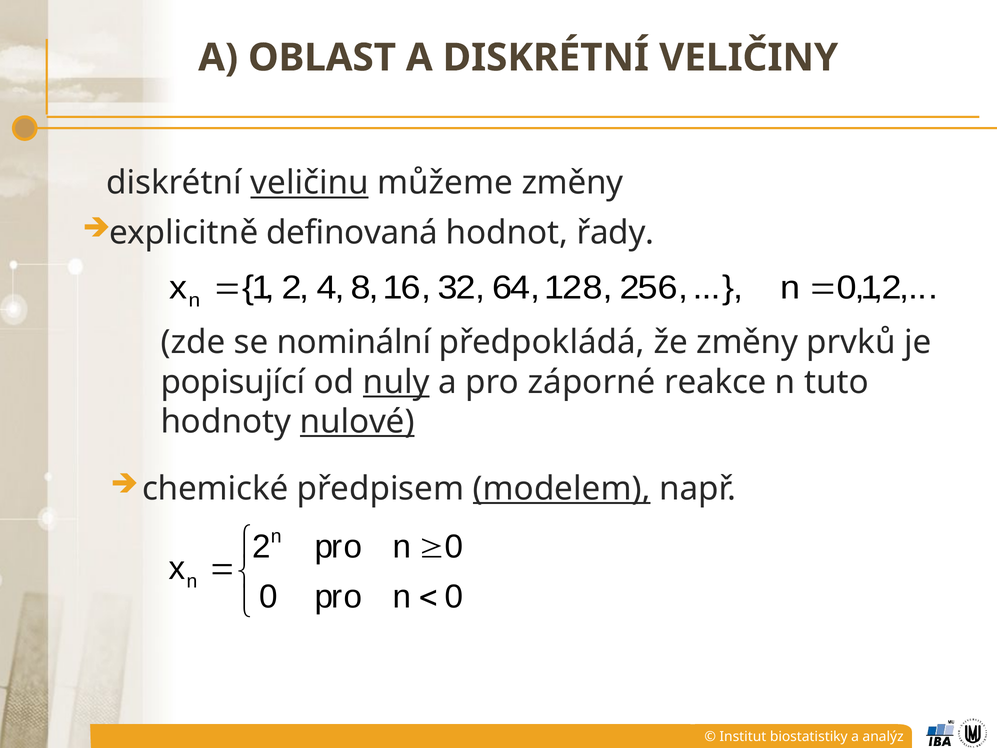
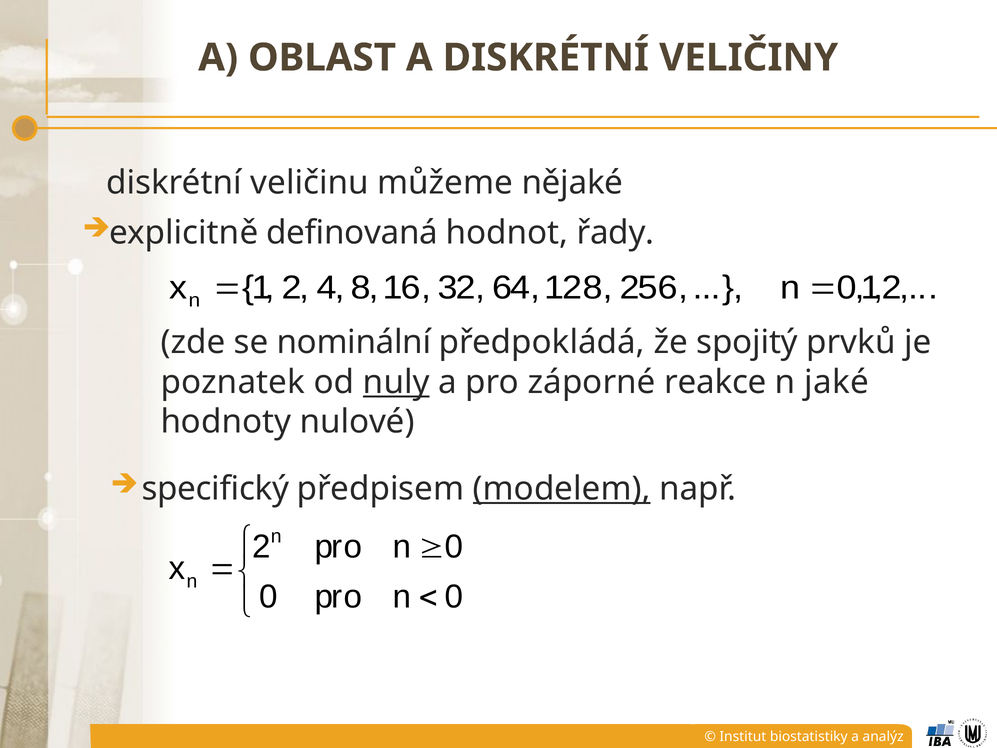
veličinu underline: present -> none
můžeme změny: změny -> nějaké
že změny: změny -> spojitý
popisující: popisující -> poznatek
tuto: tuto -> jaké
nulové underline: present -> none
chemické: chemické -> specifický
